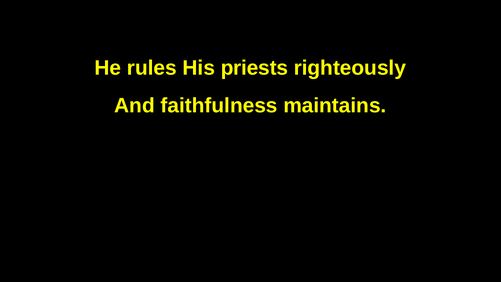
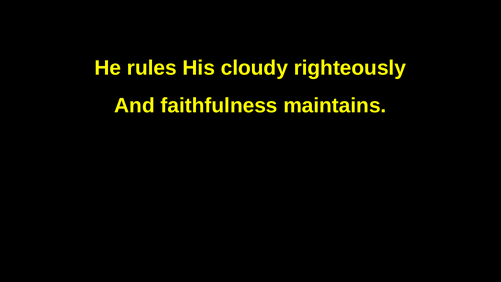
priests: priests -> cloudy
